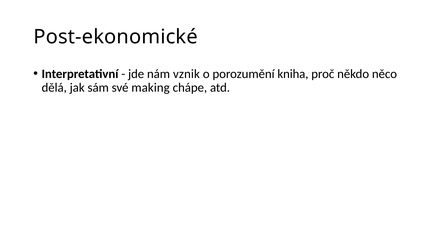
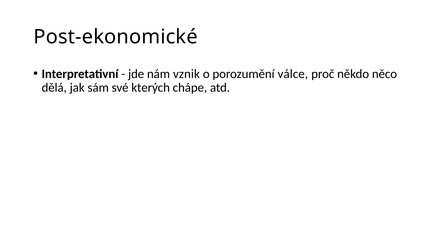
kniha: kniha -> válce
making: making -> kterých
